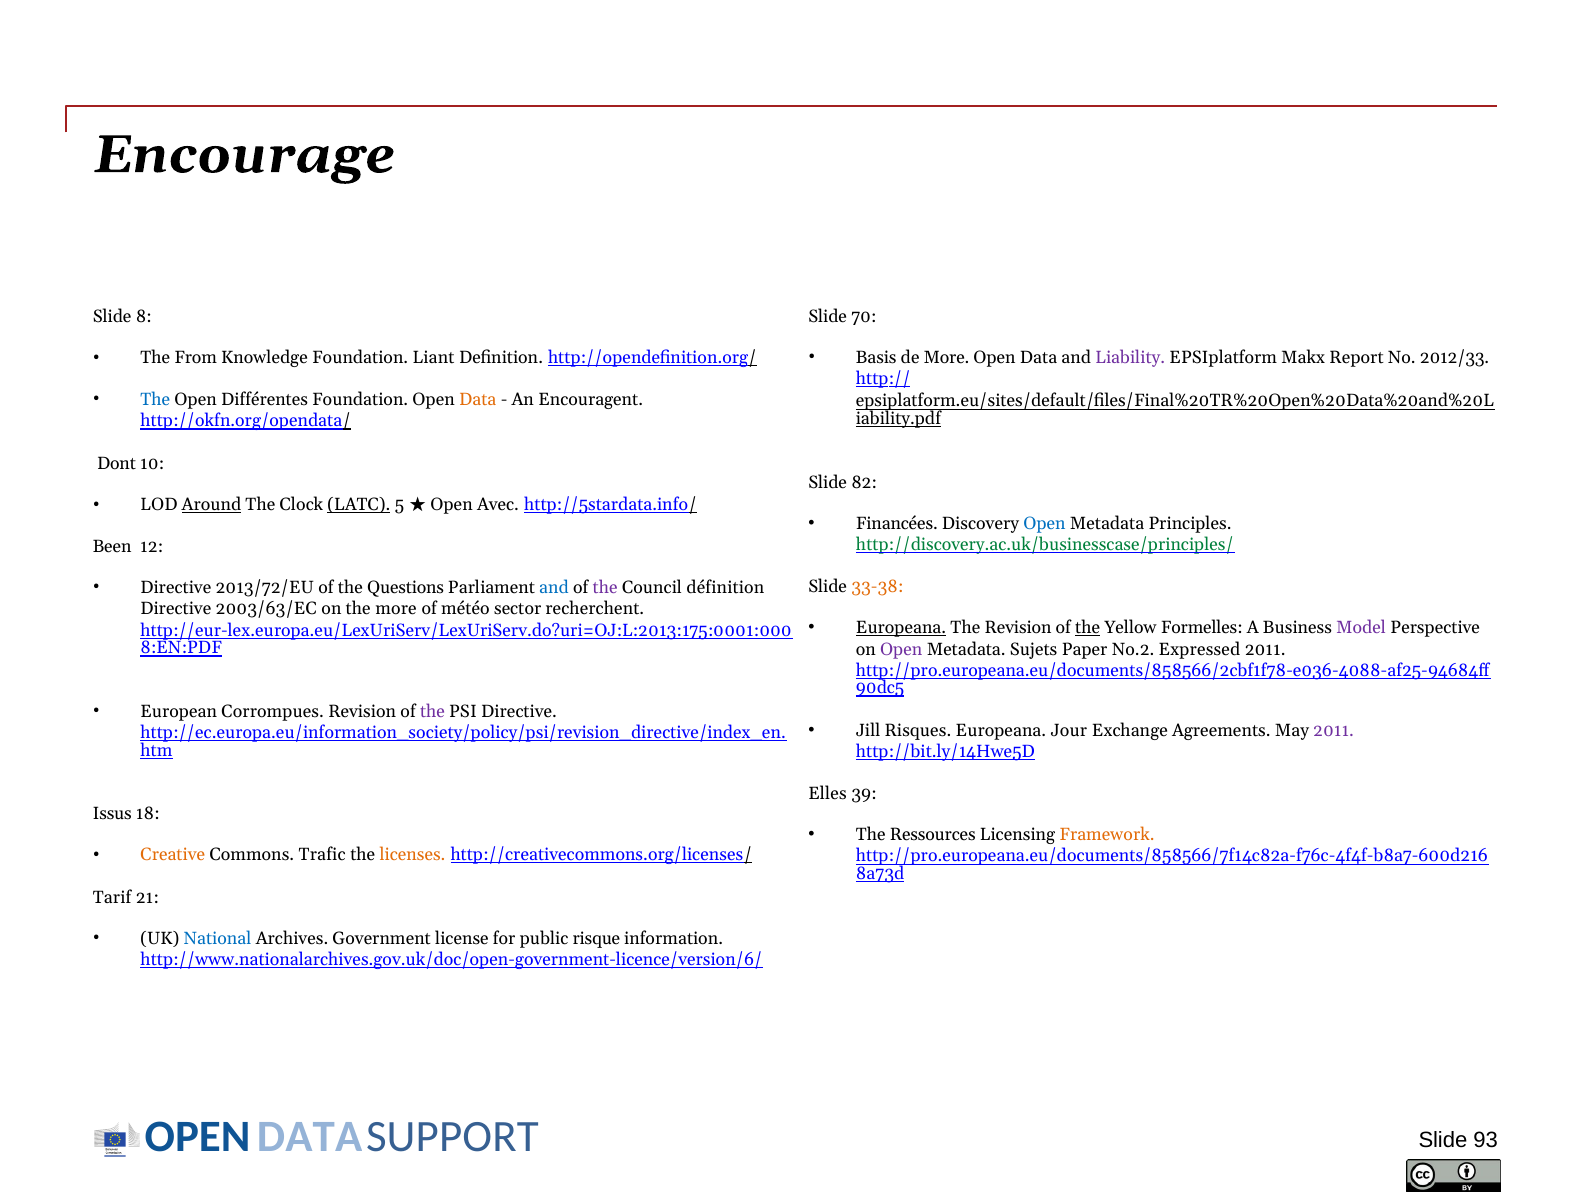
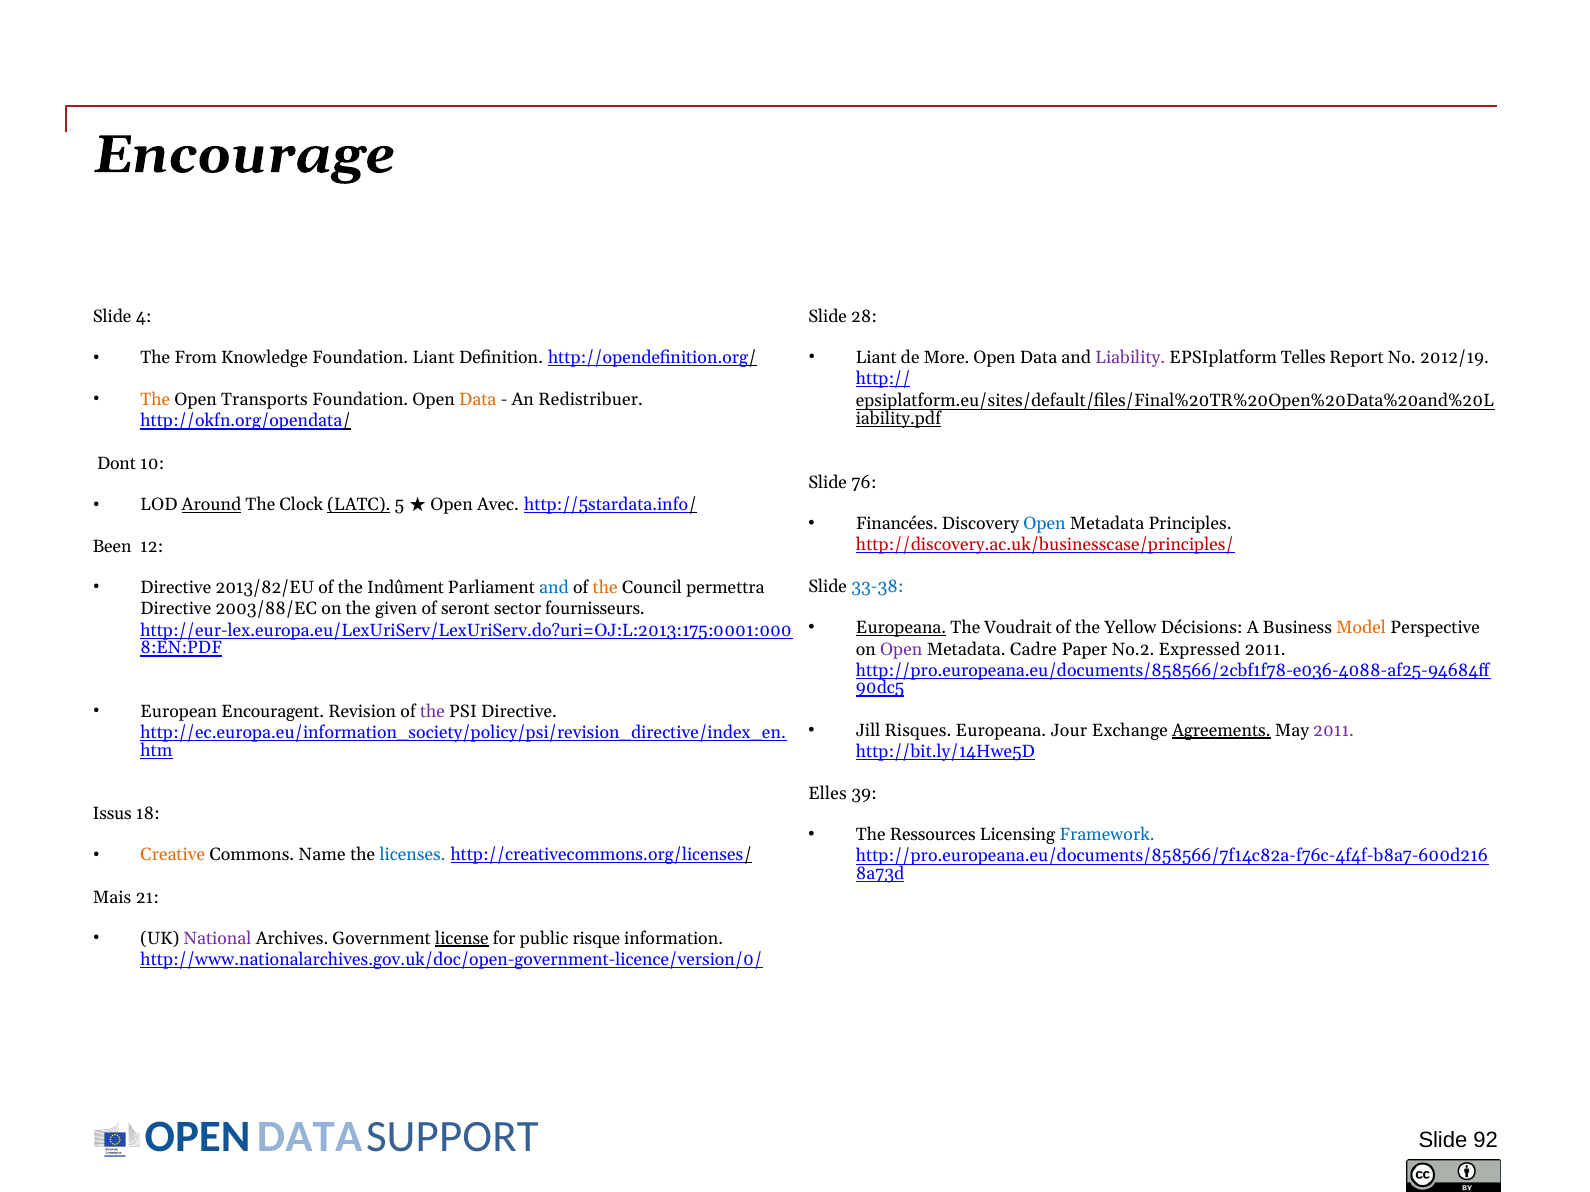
8: 8 -> 4
70: 70 -> 28
Basis at (876, 358): Basis -> Liant
Makx: Makx -> Telles
2012/33: 2012/33 -> 2012/19
The at (155, 400) colour: blue -> orange
Différentes: Différentes -> Transports
Encouragent: Encouragent -> Redistribuer
82: 82 -> 76
http://discovery.ac.uk/businesscase/principles/ colour: green -> red
2013/72/EU: 2013/72/EU -> 2013/82/EU
Questions: Questions -> Indûment
the at (605, 588) colour: purple -> orange
définition: définition -> permettra
33-38 colour: orange -> blue
2003/63/EC: 2003/63/EC -> 2003/88/EC
the more: more -> given
météo: météo -> seront
recherchent: recherchent -> fournisseurs
The Revision: Revision -> Voudrait
the at (1088, 628) underline: present -> none
Formelles: Formelles -> Décisions
Model colour: purple -> orange
Sujets: Sujets -> Cadre
Corrompues: Corrompues -> Encouragent
Agreements underline: none -> present
Framework colour: orange -> blue
Trafic: Trafic -> Name
licenses colour: orange -> blue
Tarif: Tarif -> Mais
National colour: blue -> purple
license underline: none -> present
http://www.nationalarchives.gov.uk/doc/open-government-licence/version/6/: http://www.nationalarchives.gov.uk/doc/open-government-licence/version/6/ -> http://www.nationalarchives.gov.uk/doc/open-government-licence/version/0/
93: 93 -> 92
